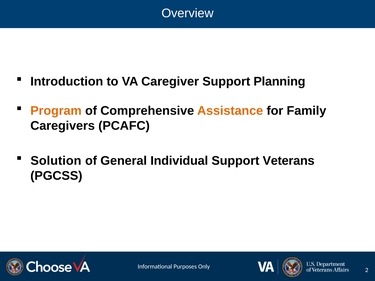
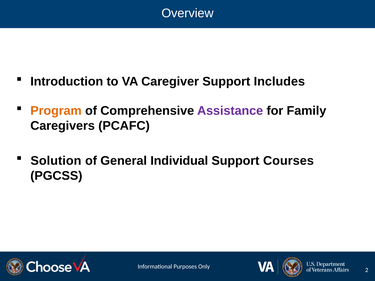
Planning: Planning -> Includes
Assistance colour: orange -> purple
Veterans: Veterans -> Courses
